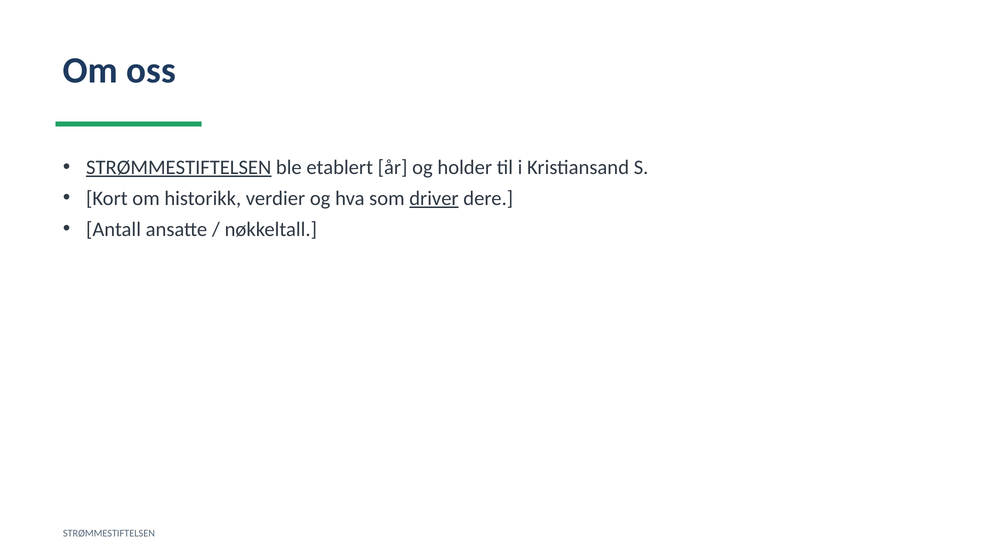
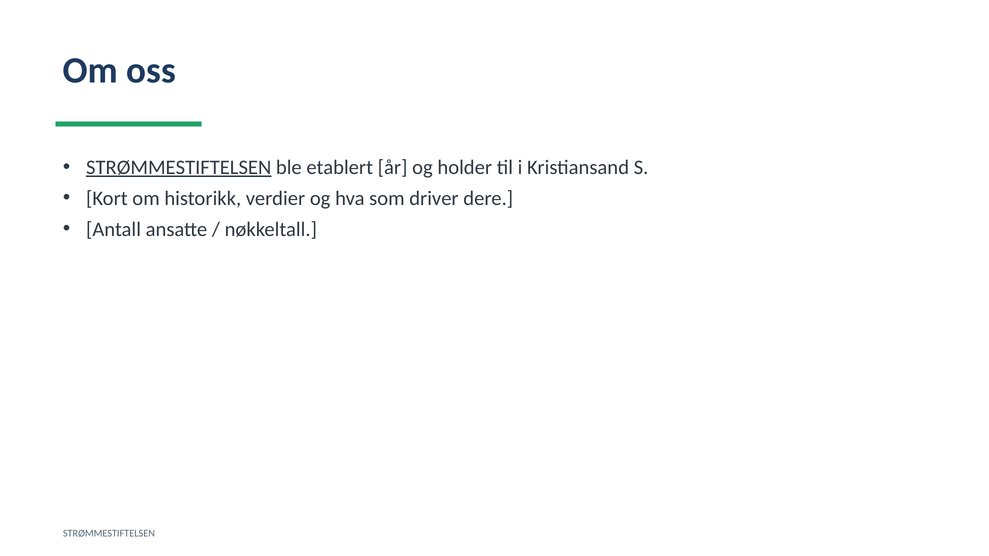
driver underline: present -> none
